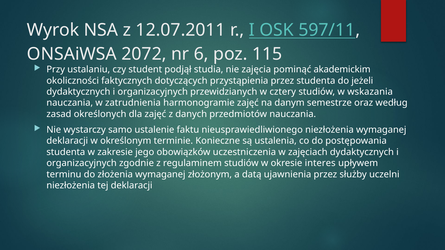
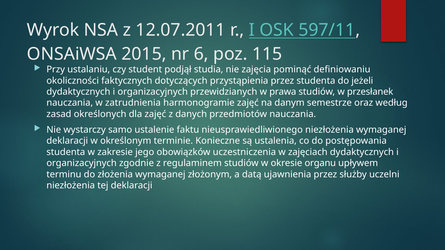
2072: 2072 -> 2015
akademickim: akademickim -> definiowaniu
cztery: cztery -> prawa
wskazania: wskazania -> przesłanek
interes: interes -> organu
